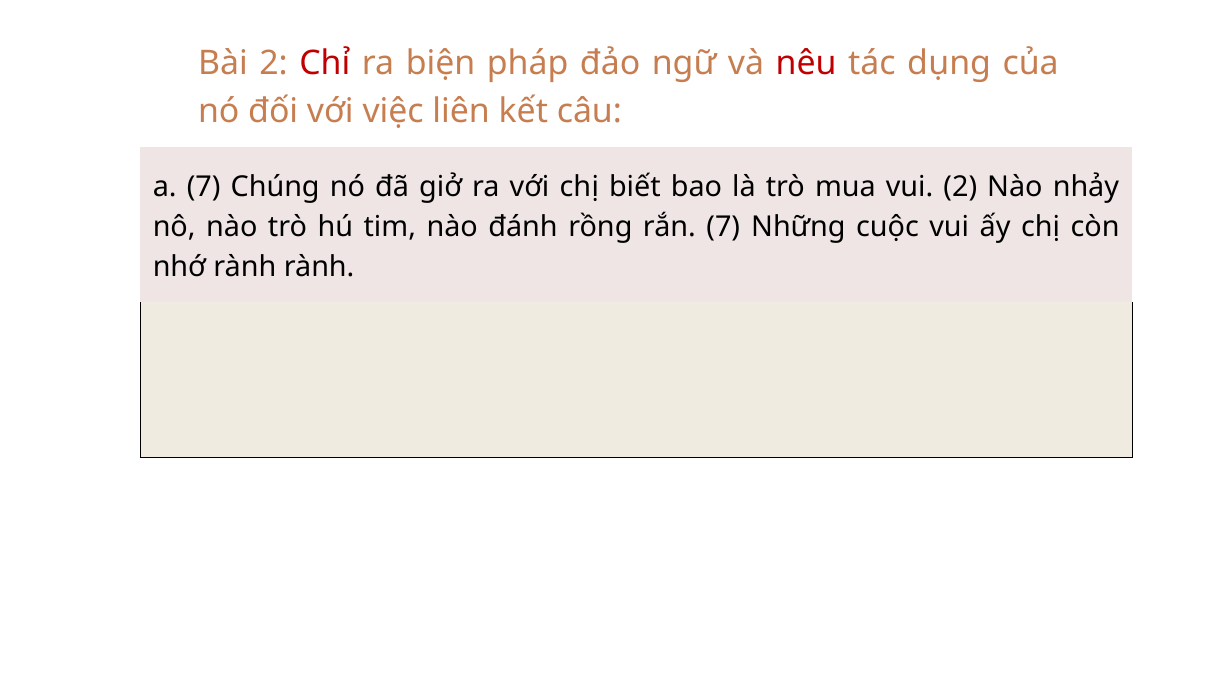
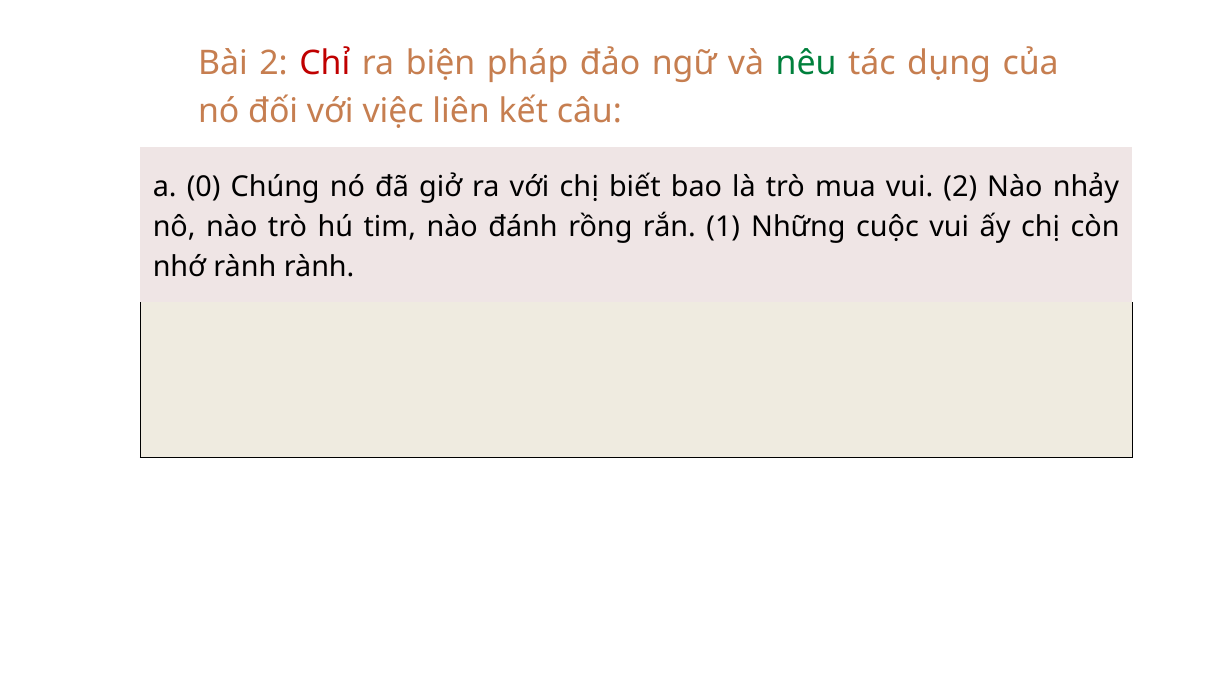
nêu colour: red -> green
a 7: 7 -> 0
rắn 7: 7 -> 1
